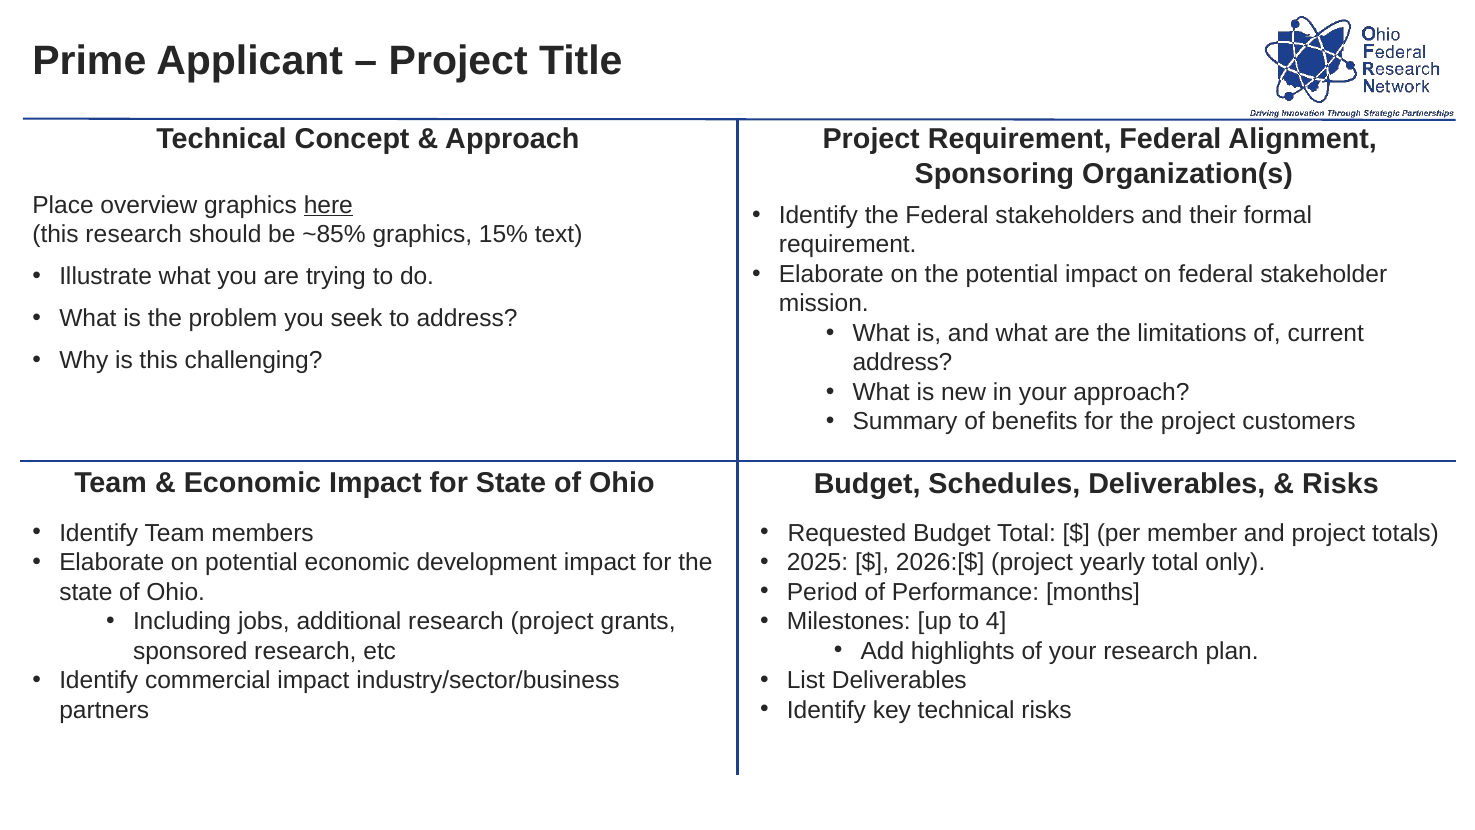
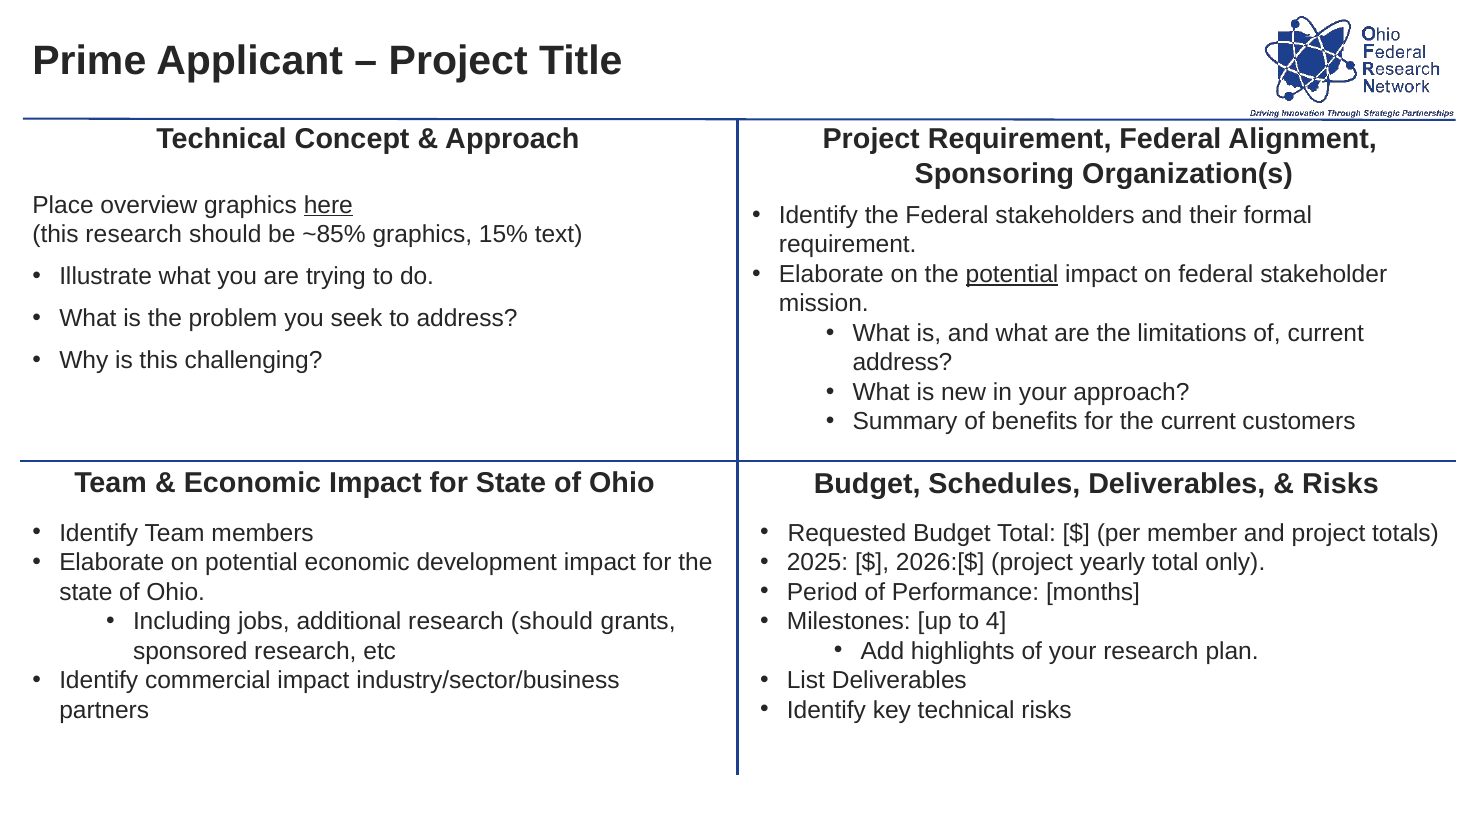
potential at (1012, 274) underline: none -> present
the project: project -> current
additional research project: project -> should
